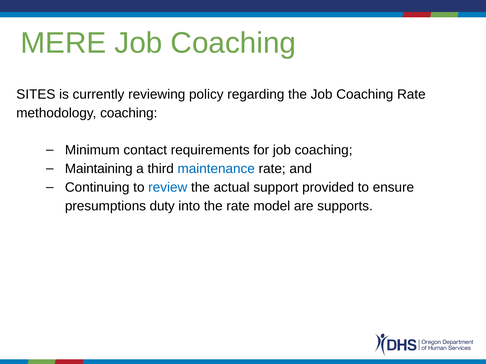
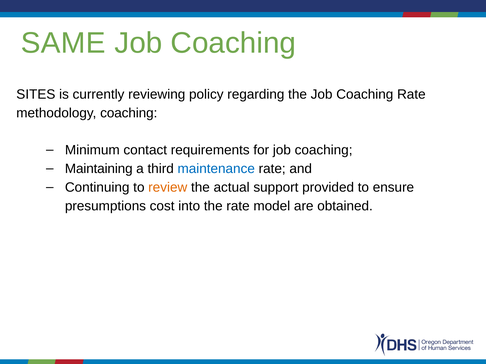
MERE: MERE -> SAME
review colour: blue -> orange
duty: duty -> cost
supports: supports -> obtained
